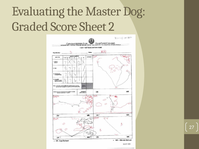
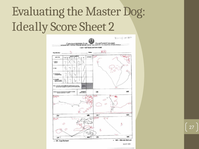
Graded: Graded -> Ideally
